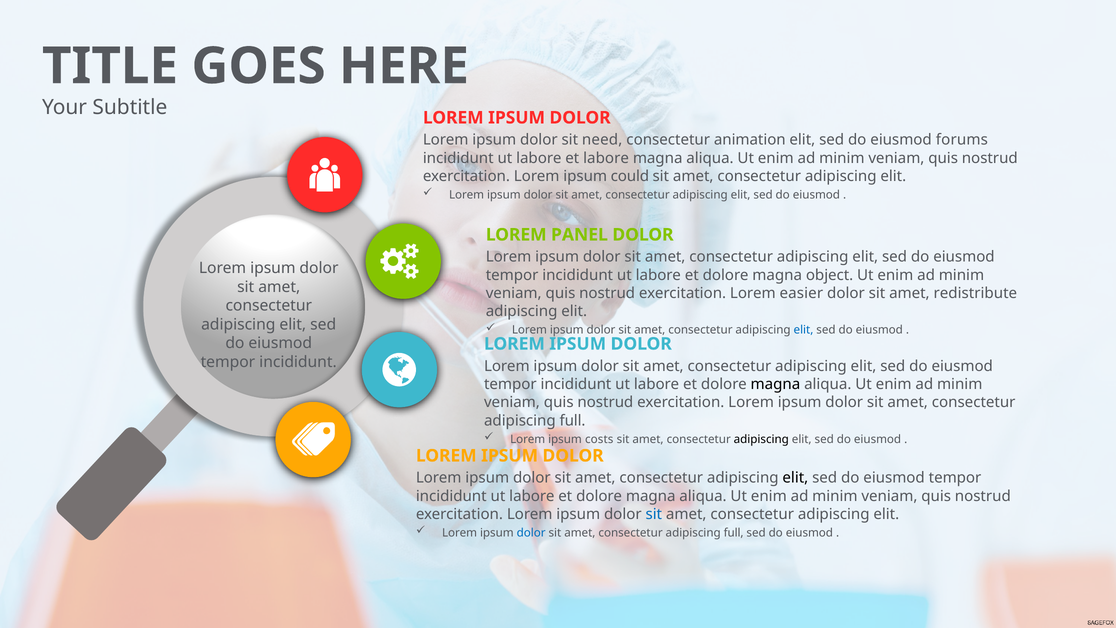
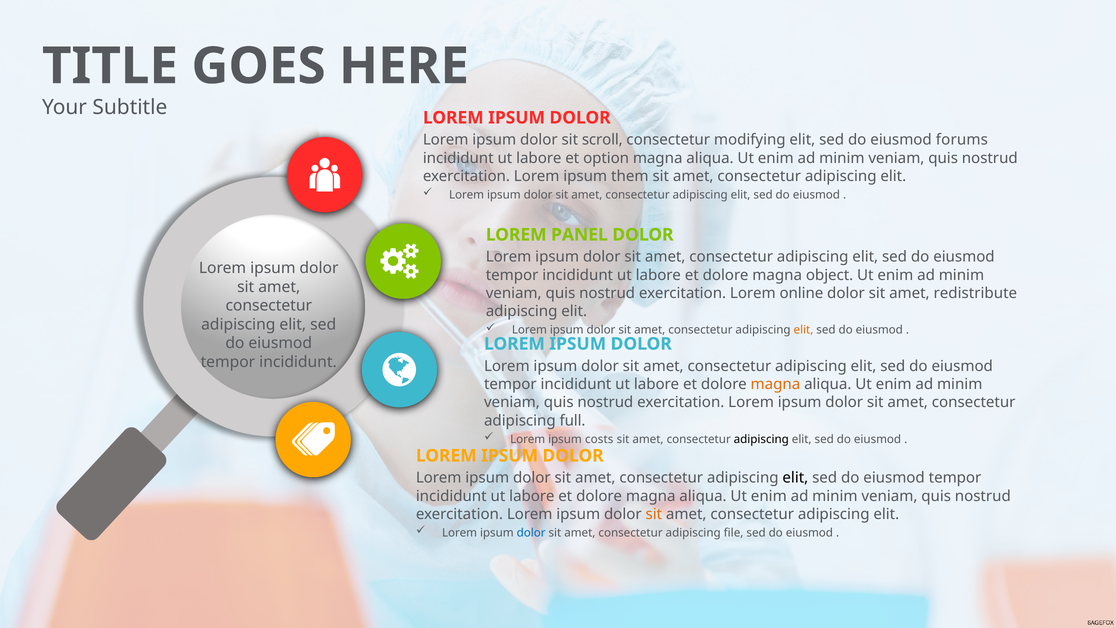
need: need -> scroll
animation: animation -> modifying
et labore: labore -> option
could: could -> them
easier: easier -> online
elit at (803, 330) colour: blue -> orange
magna at (775, 384) colour: black -> orange
sit at (654, 514) colour: blue -> orange
full at (734, 533): full -> file
